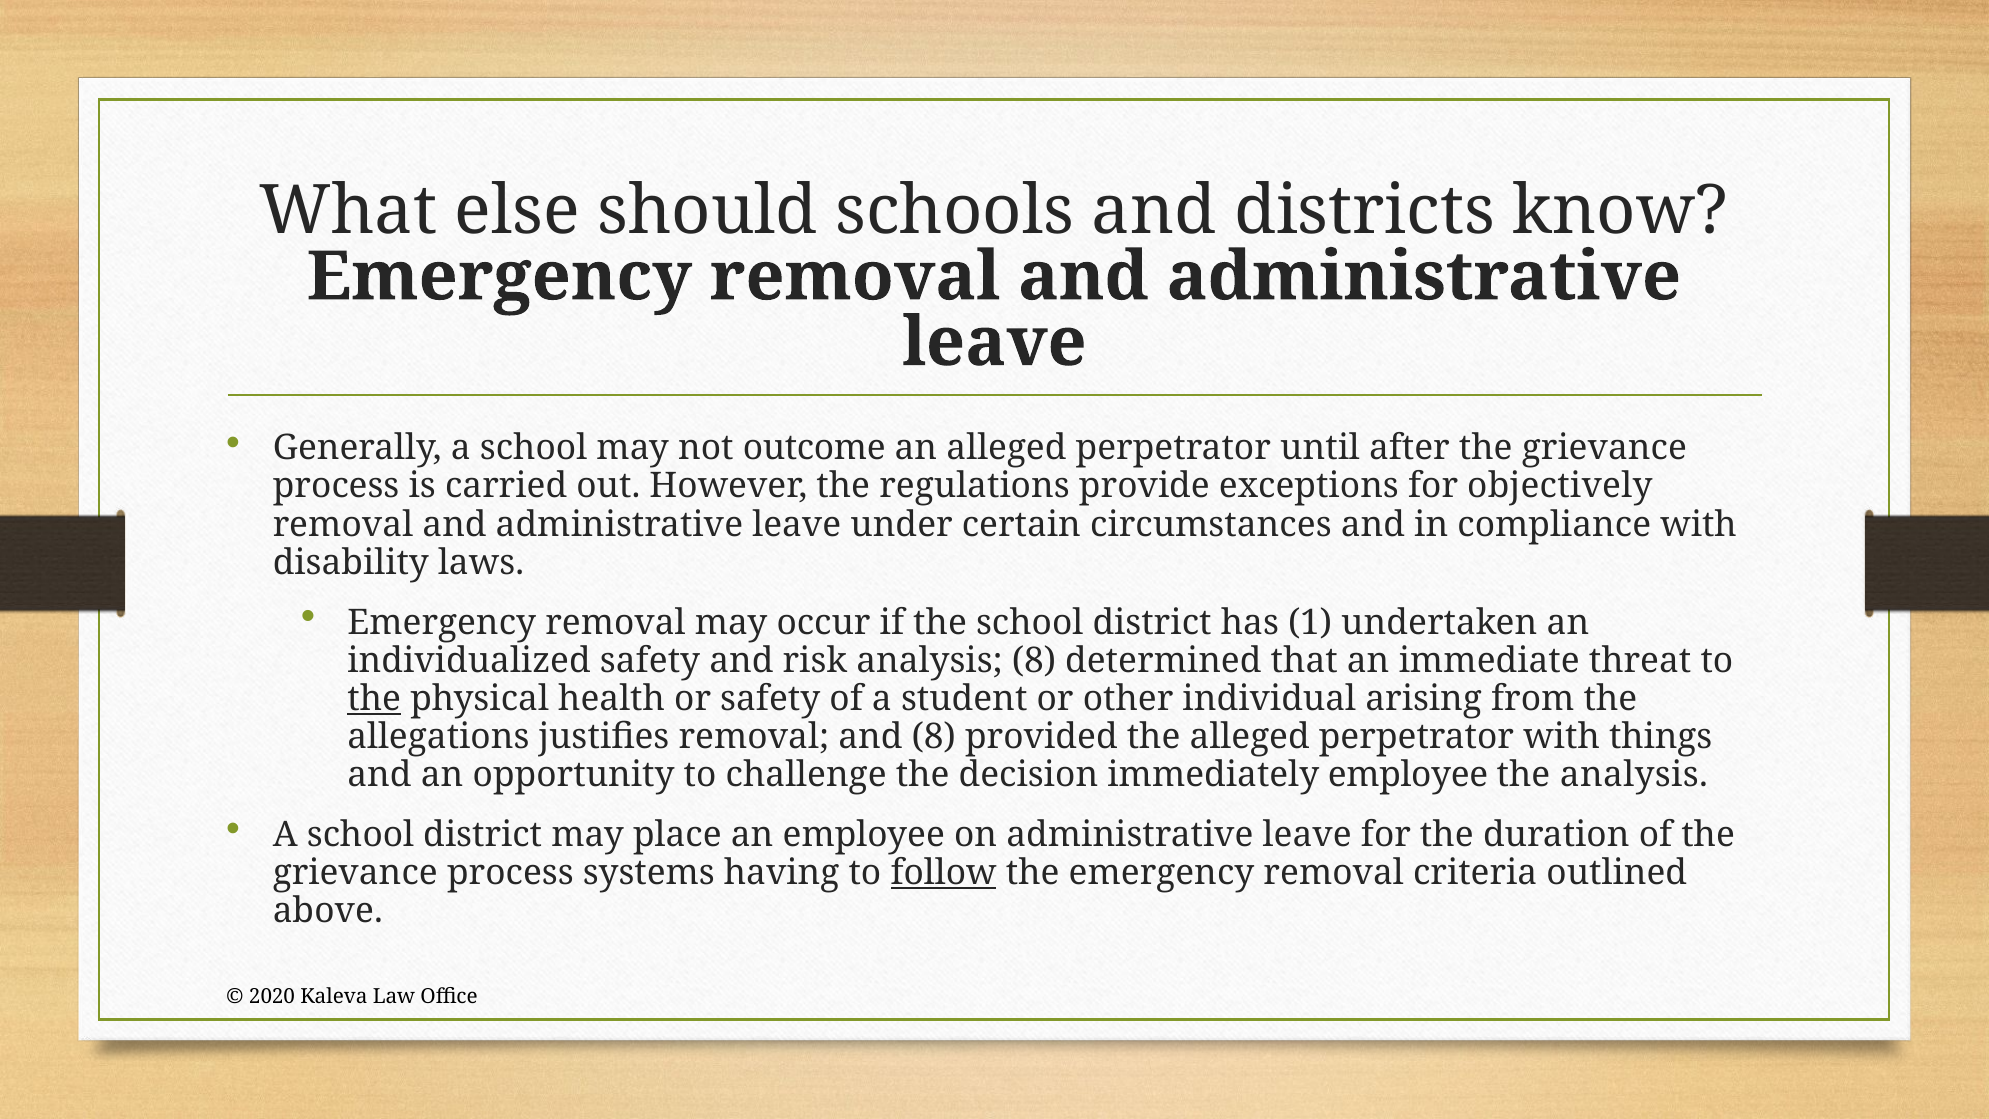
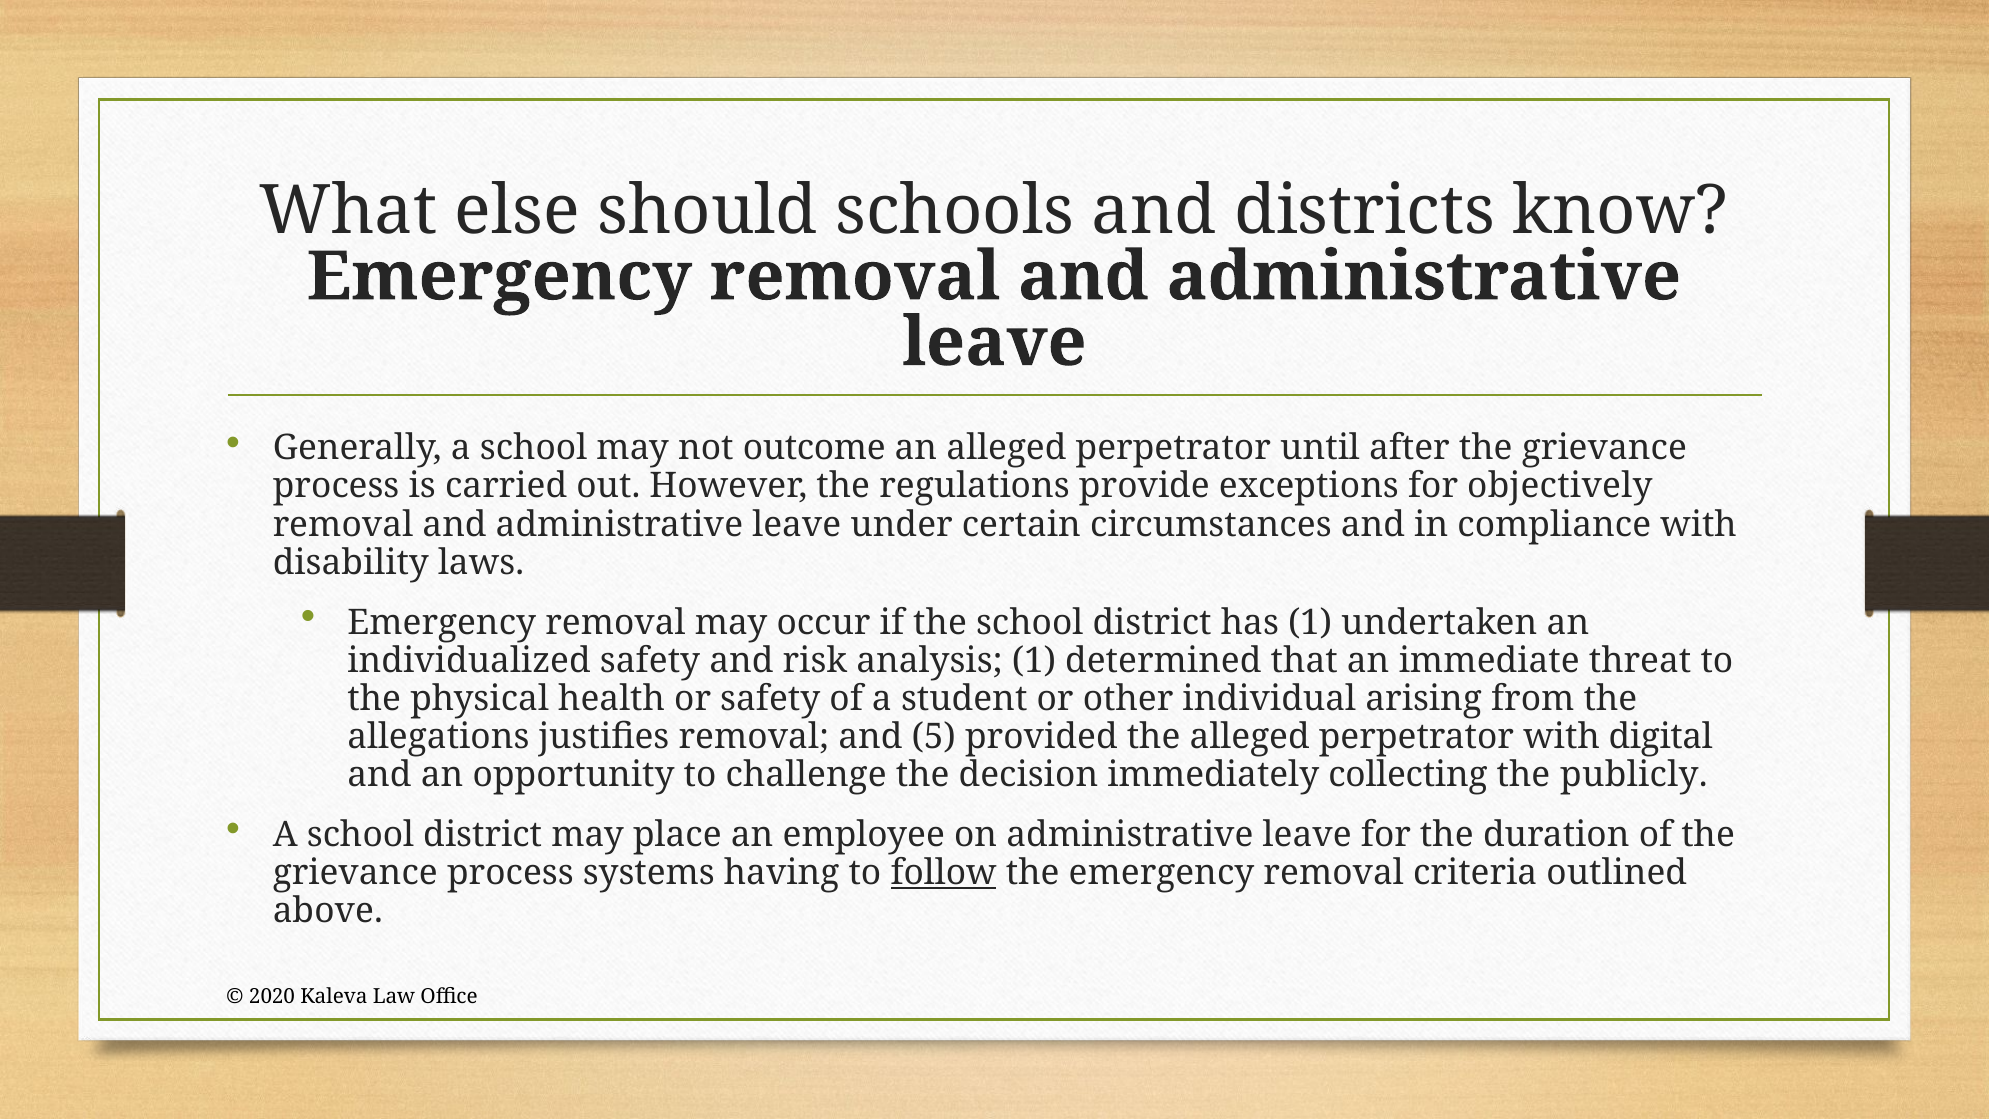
analysis 8: 8 -> 1
the at (374, 699) underline: present -> none
and 8: 8 -> 5
things: things -> digital
immediately employee: employee -> collecting
the analysis: analysis -> publicly
